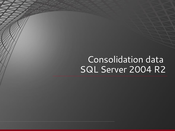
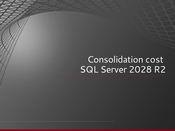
data: data -> cost
2004: 2004 -> 2028
